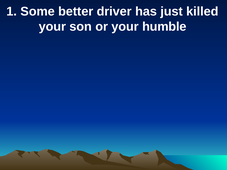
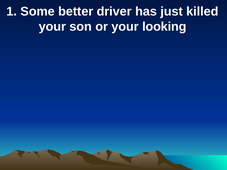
humble: humble -> looking
